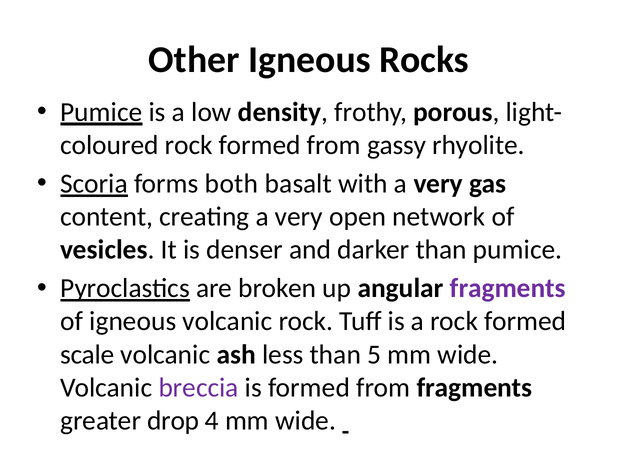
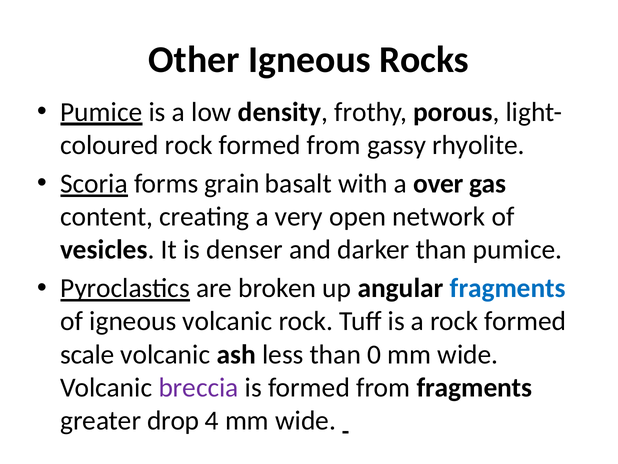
both: both -> grain
with a very: very -> over
fragments at (508, 288) colour: purple -> blue
5: 5 -> 0
